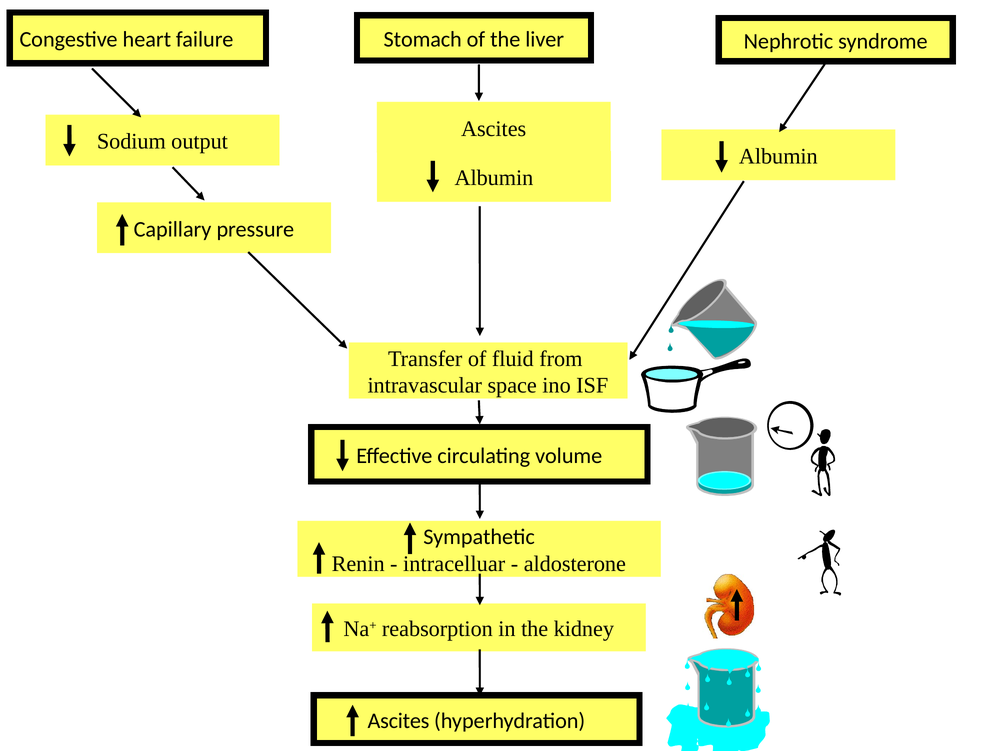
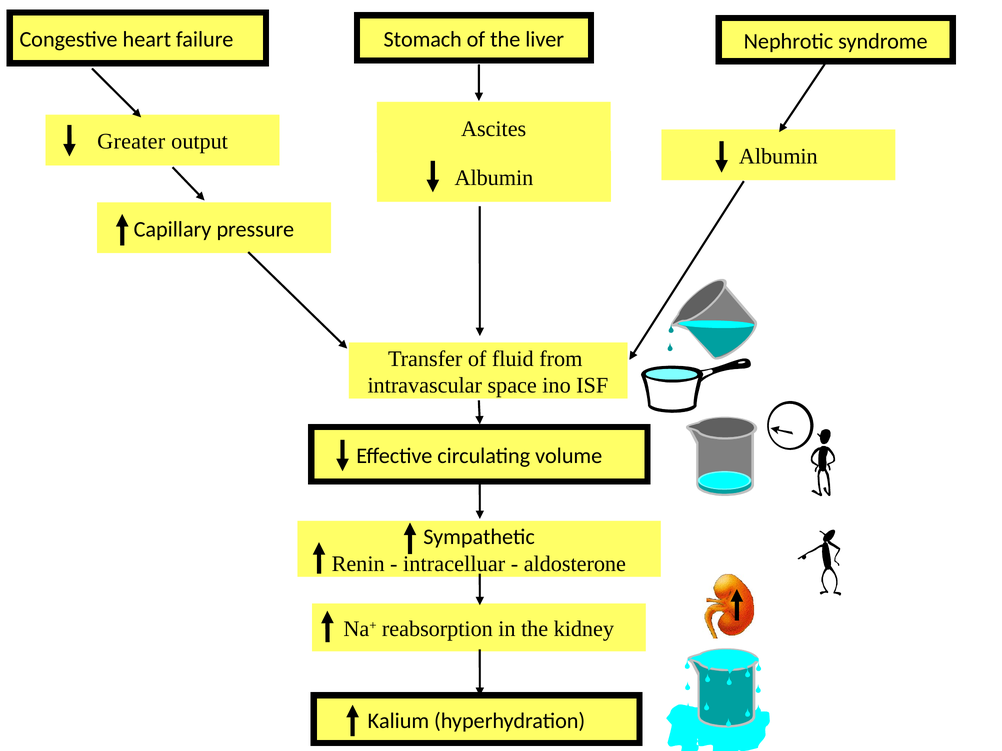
Sodium: Sodium -> Greater
Ascites at (398, 721): Ascites -> Kalium
